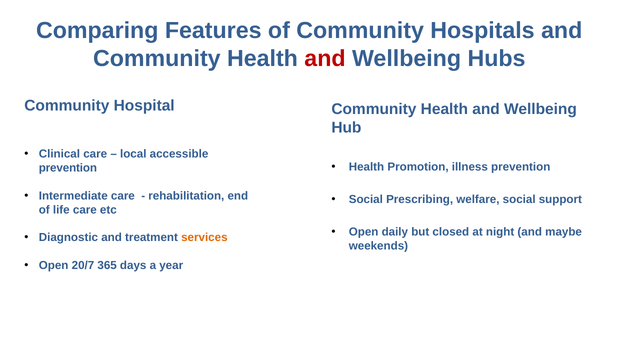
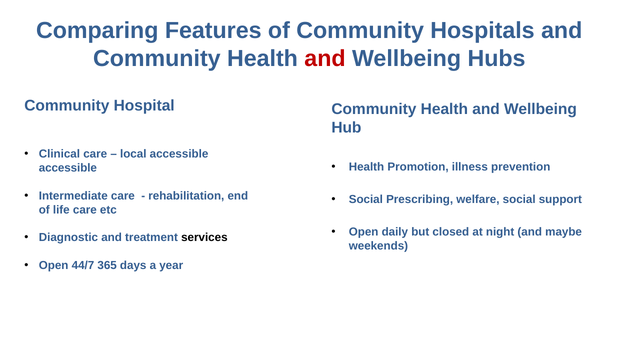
prevention at (68, 168): prevention -> accessible
services colour: orange -> black
20/7: 20/7 -> 44/7
